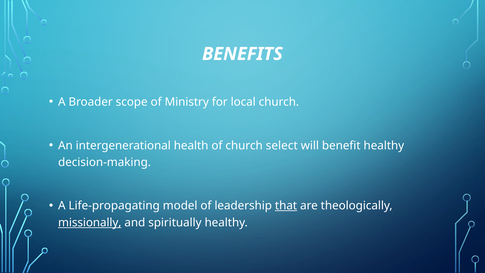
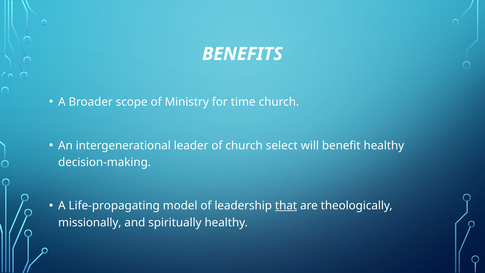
local: local -> time
health: health -> leader
missionally underline: present -> none
